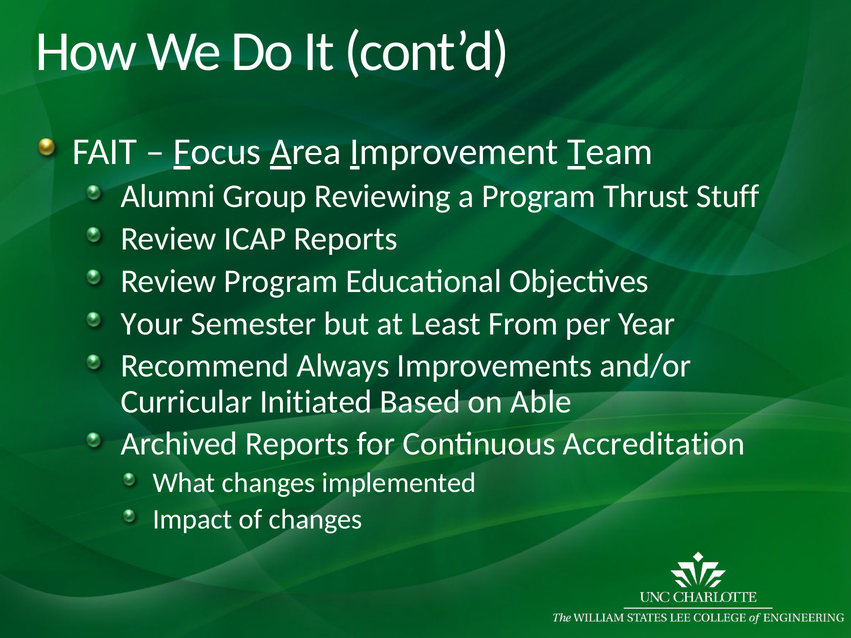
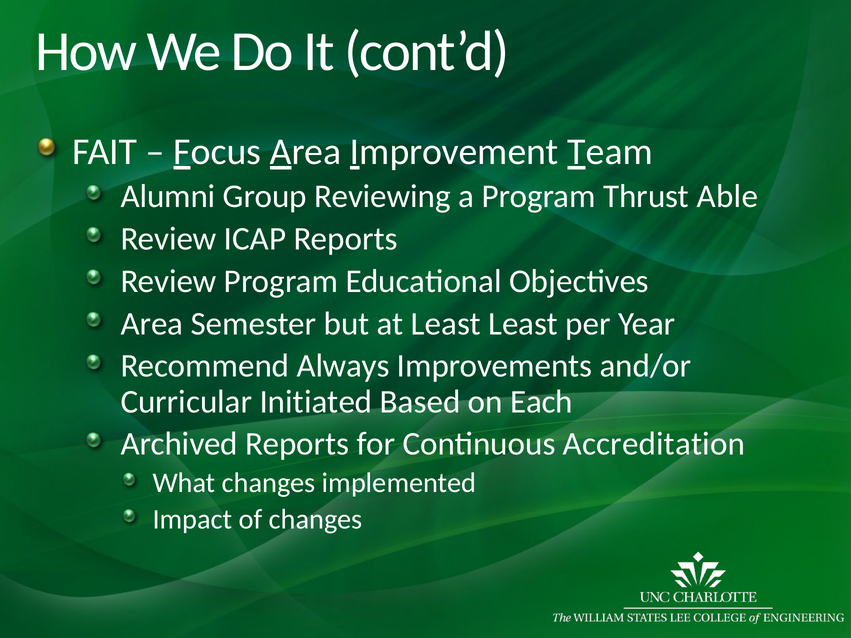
Stuff: Stuff -> Able
Your at (152, 324): Your -> Area
Least From: From -> Least
Able: Able -> Each
